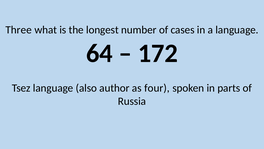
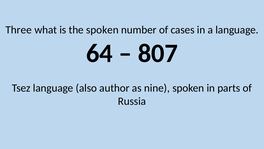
the longest: longest -> spoken
172: 172 -> 807
four: four -> nine
